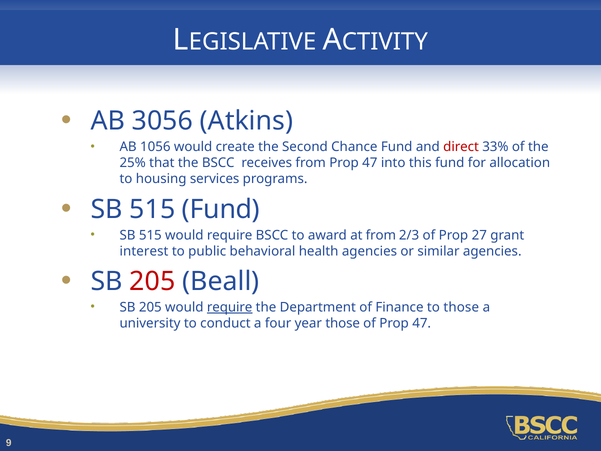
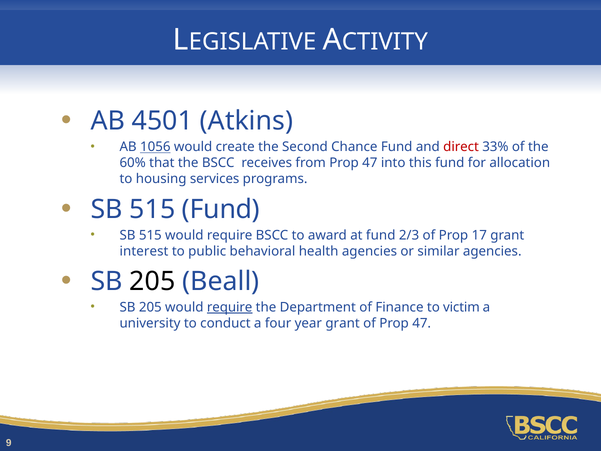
3056: 3056 -> 4501
1056 underline: none -> present
25%: 25% -> 60%
at from: from -> fund
27: 27 -> 17
205 at (152, 281) colour: red -> black
to those: those -> victim
year those: those -> grant
